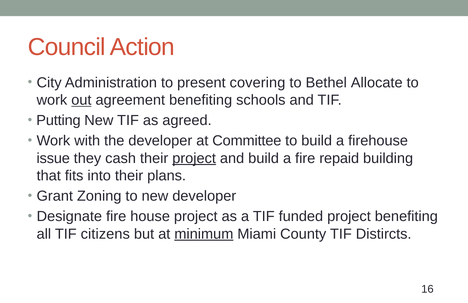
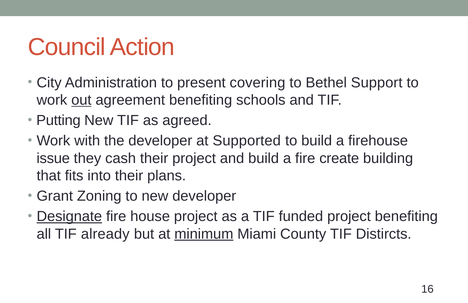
Allocate: Allocate -> Support
Committee: Committee -> Supported
project at (194, 158) underline: present -> none
repaid: repaid -> create
Designate underline: none -> present
citizens: citizens -> already
